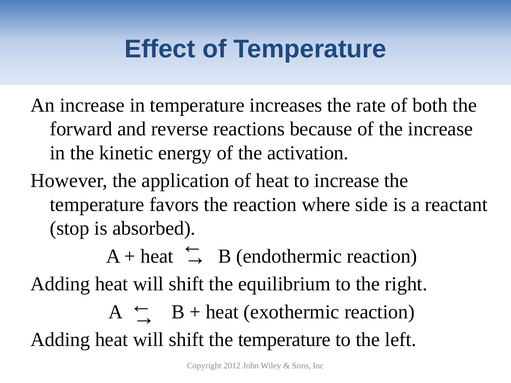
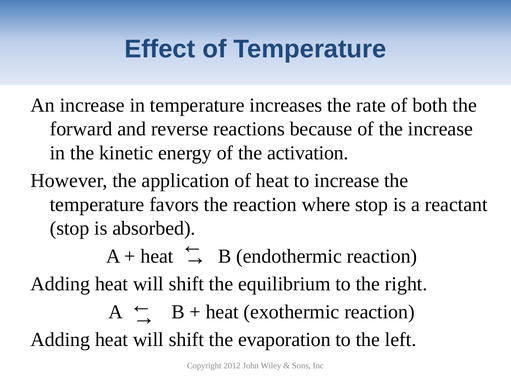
where side: side -> stop
shift the temperature: temperature -> evaporation
